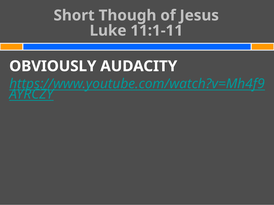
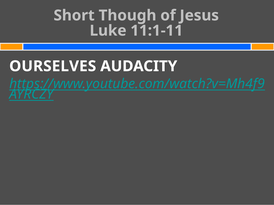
OBVIOUSLY: OBVIOUSLY -> OURSELVES
